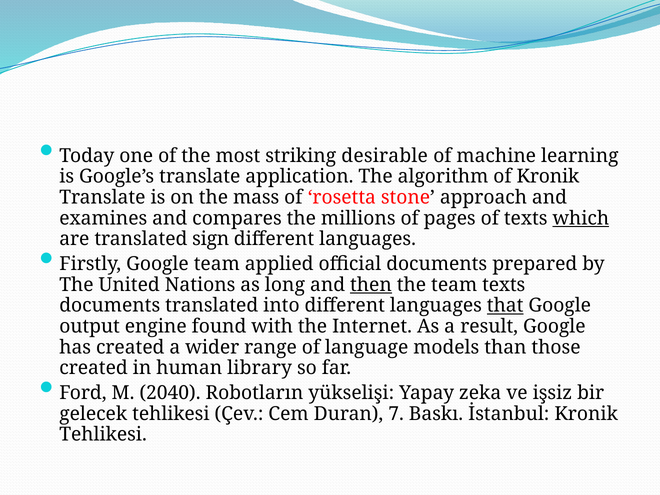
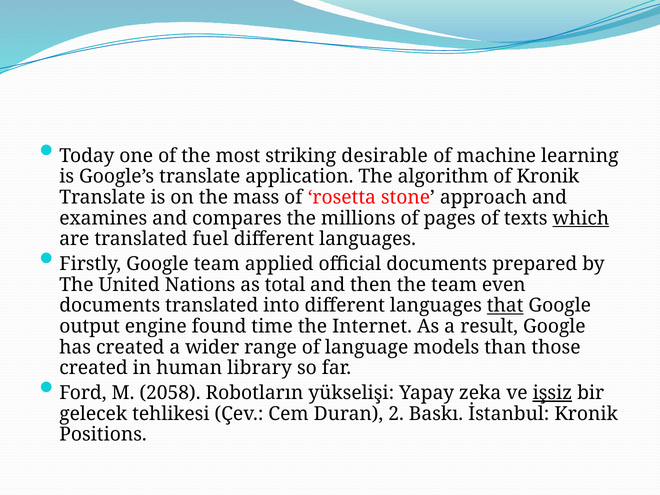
sign: sign -> fuel
long: long -> total
then underline: present -> none
team texts: texts -> even
with: with -> time
2040: 2040 -> 2058
işsiz underline: none -> present
7: 7 -> 2
Tehlikesi at (103, 435): Tehlikesi -> Positions
